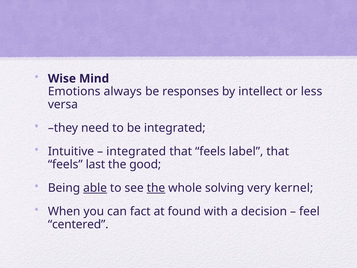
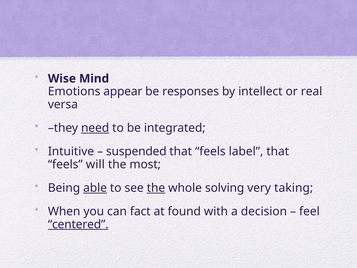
always: always -> appear
less: less -> real
need underline: none -> present
integrated at (136, 151): integrated -> suspended
last: last -> will
good: good -> most
kernel: kernel -> taking
centered underline: none -> present
